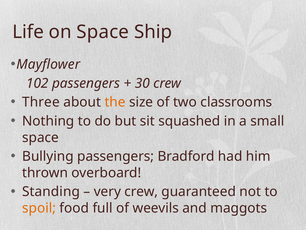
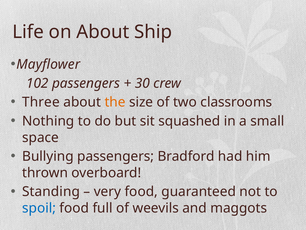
on Space: Space -> About
very crew: crew -> food
spoil colour: orange -> blue
